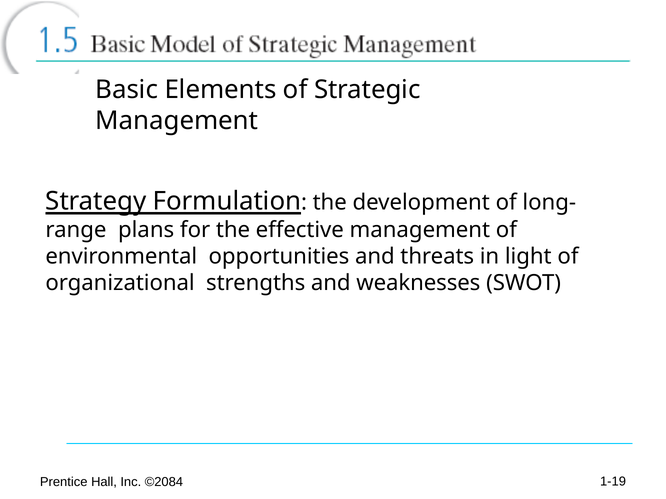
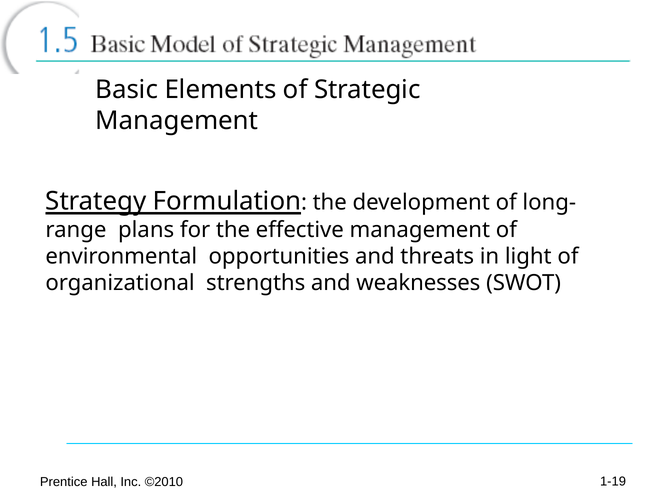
©2084: ©2084 -> ©2010
